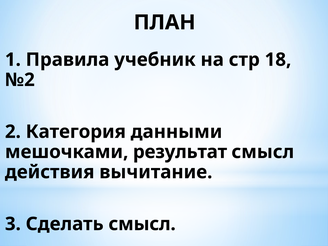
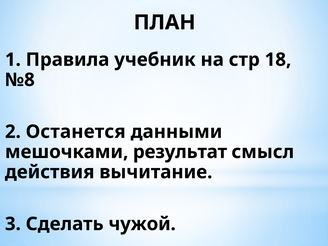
№2: №2 -> №8
Категория: Категория -> Останется
Сделать смысл: смысл -> чужой
